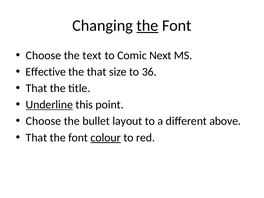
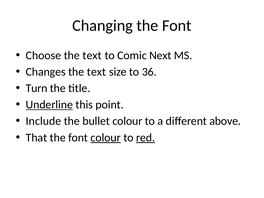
the at (147, 26) underline: present -> none
Effective: Effective -> Changes
that at (97, 72): that -> text
That at (36, 88): That -> Turn
Choose at (43, 121): Choose -> Include
bullet layout: layout -> colour
red underline: none -> present
